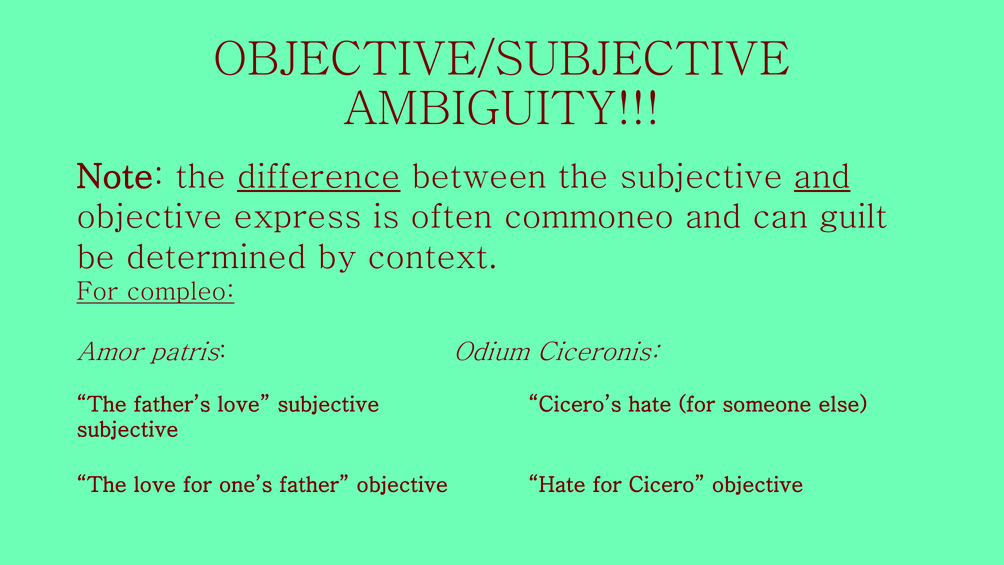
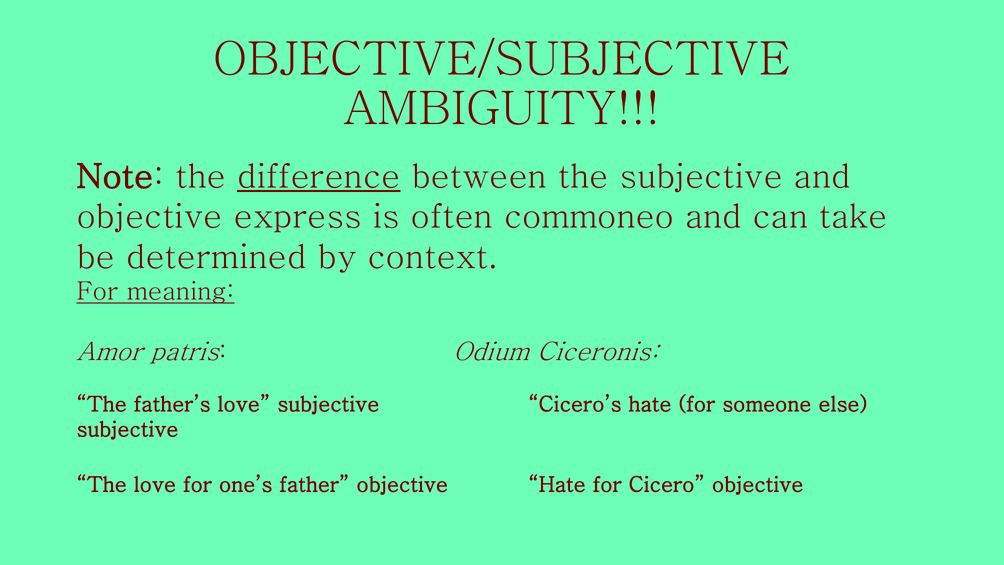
and at (822, 177) underline: present -> none
guilt: guilt -> take
compleo: compleo -> meaning
